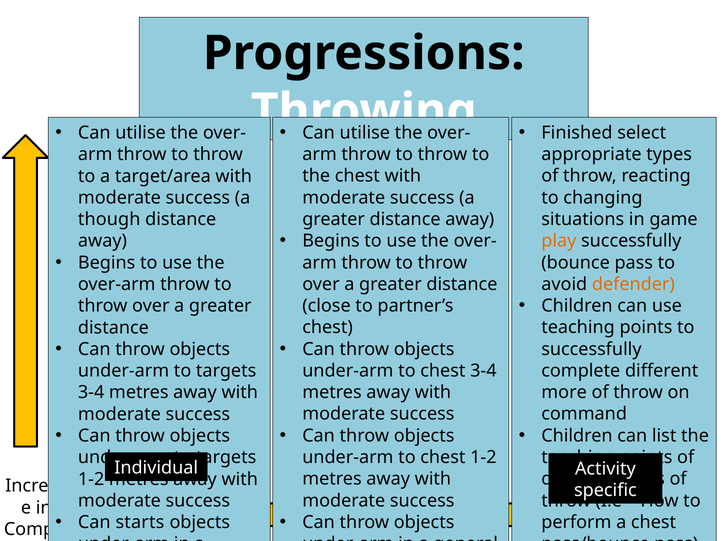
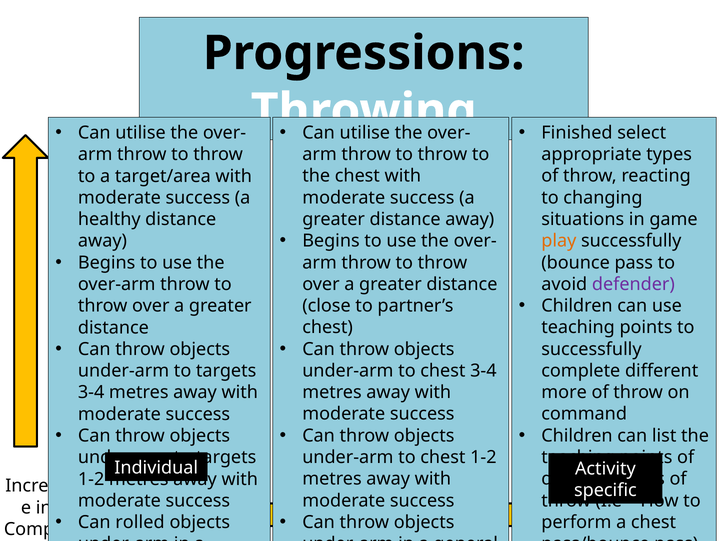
though: though -> healthy
defender colour: orange -> purple
starts: starts -> rolled
